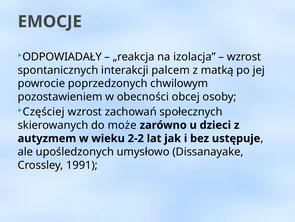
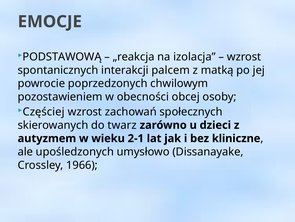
ODPOWIADAŁY: ODPOWIADAŁY -> PODSTAWOWĄ
może: może -> twarz
2-2: 2-2 -> 2-1
ustępuje: ustępuje -> kliniczne
1991: 1991 -> 1966
